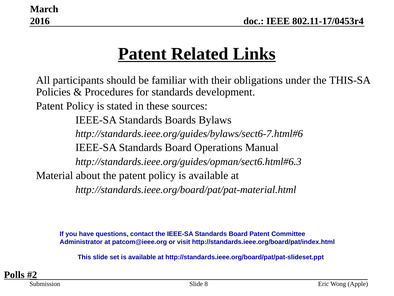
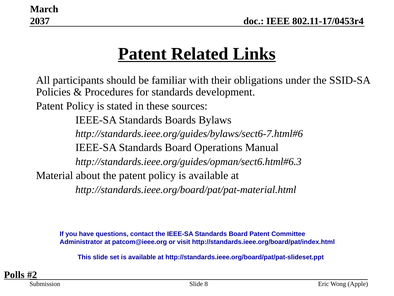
2016: 2016 -> 2037
THIS-SA: THIS-SA -> SSID-SA
